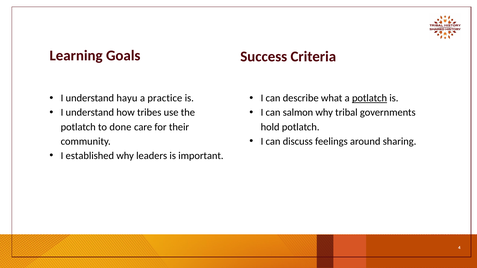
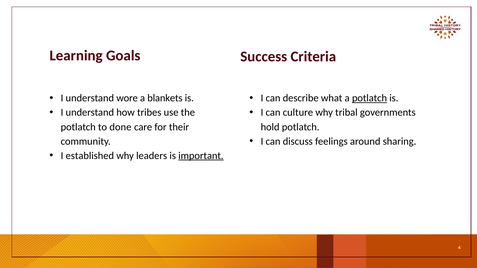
hayu: hayu -> wore
practice: practice -> blankets
salmon: salmon -> culture
important underline: none -> present
